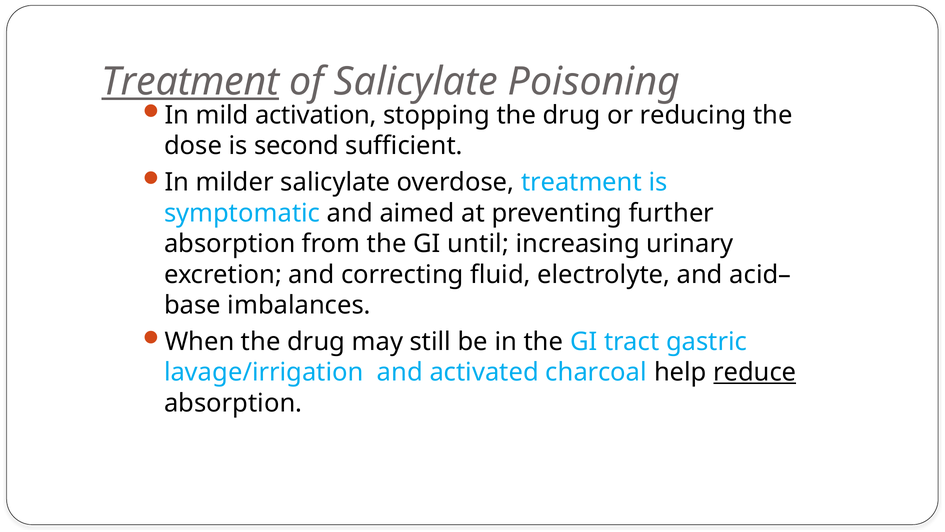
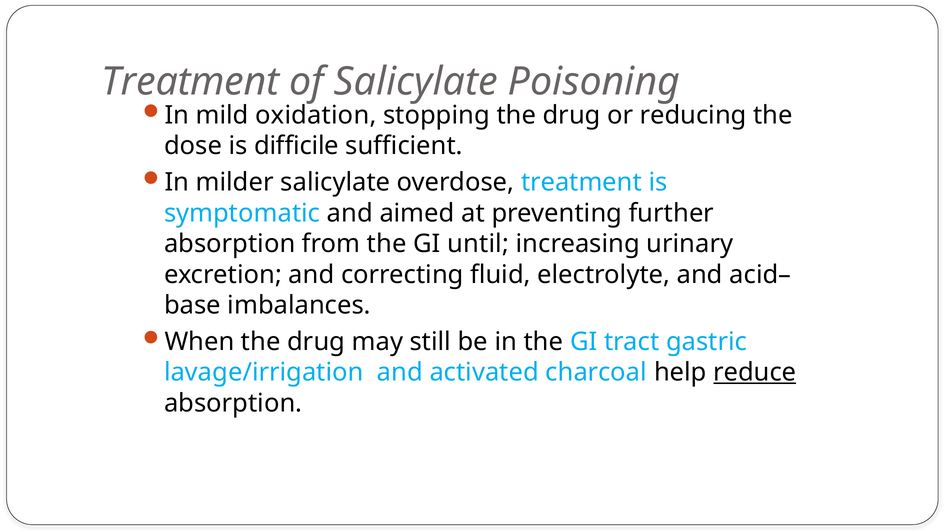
Treatment at (190, 82) underline: present -> none
activation: activation -> oxidation
second: second -> difficile
